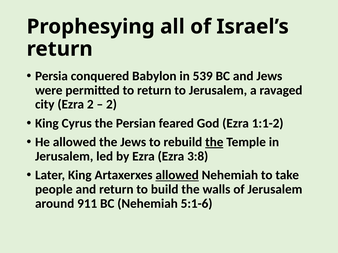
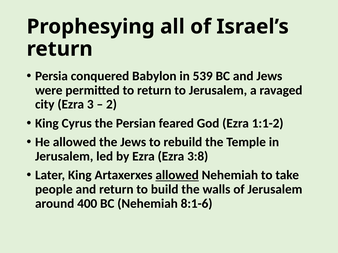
Ezra 2: 2 -> 3
the at (214, 142) underline: present -> none
911: 911 -> 400
5:1-6: 5:1-6 -> 8:1-6
